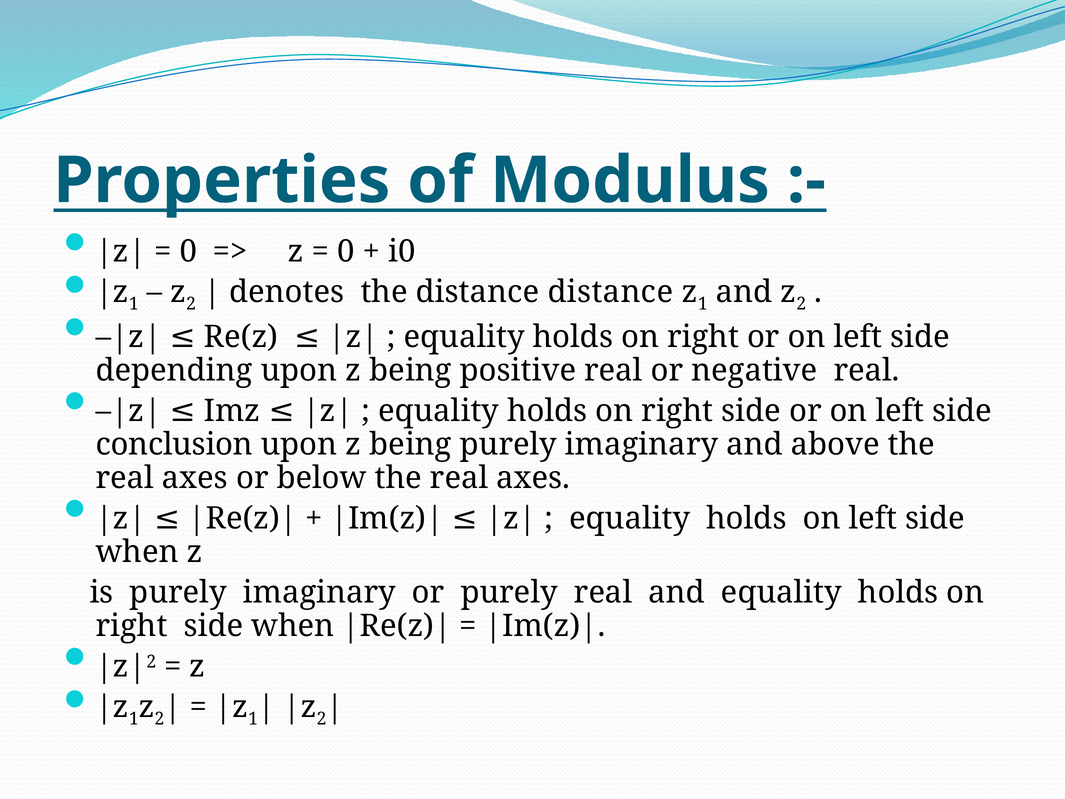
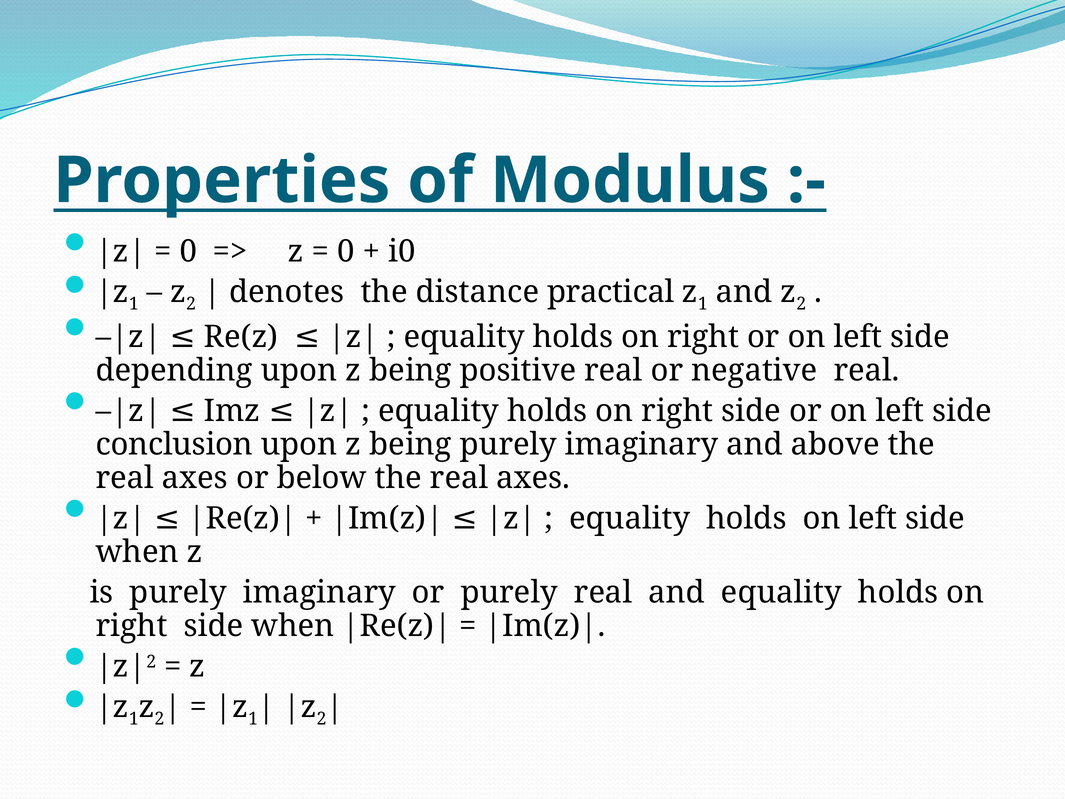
distance distance: distance -> practical
